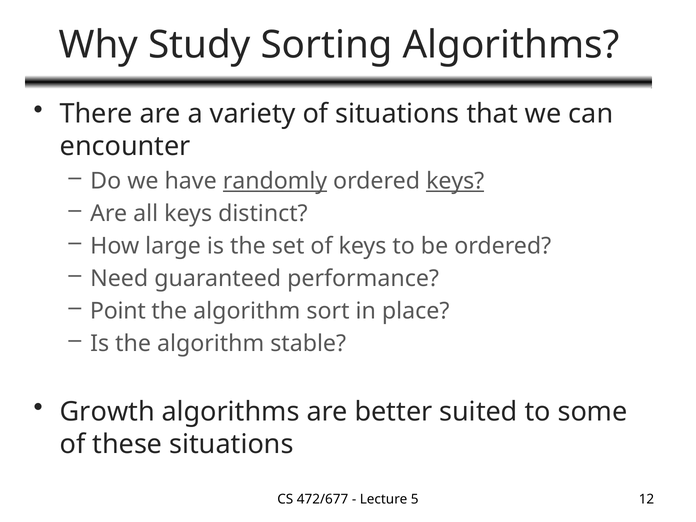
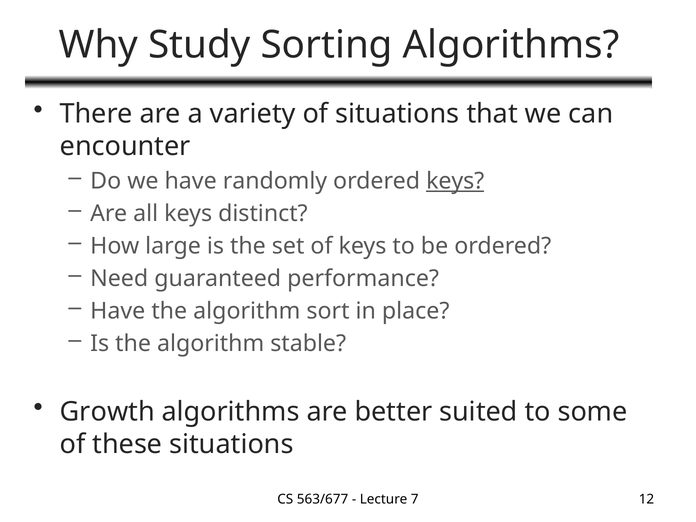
randomly underline: present -> none
Point at (118, 311): Point -> Have
472/677: 472/677 -> 563/677
5: 5 -> 7
